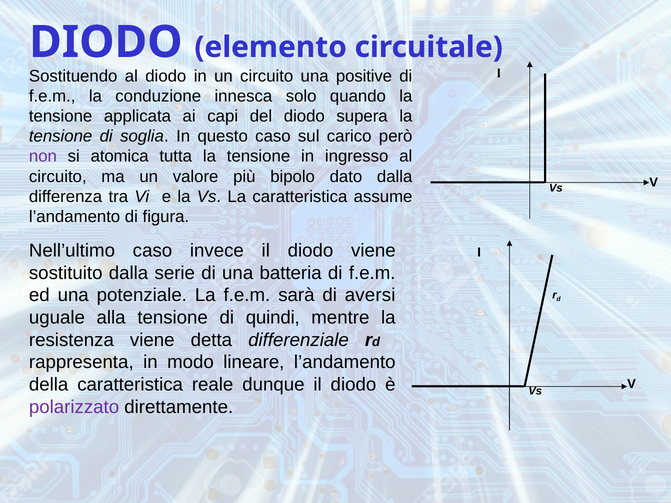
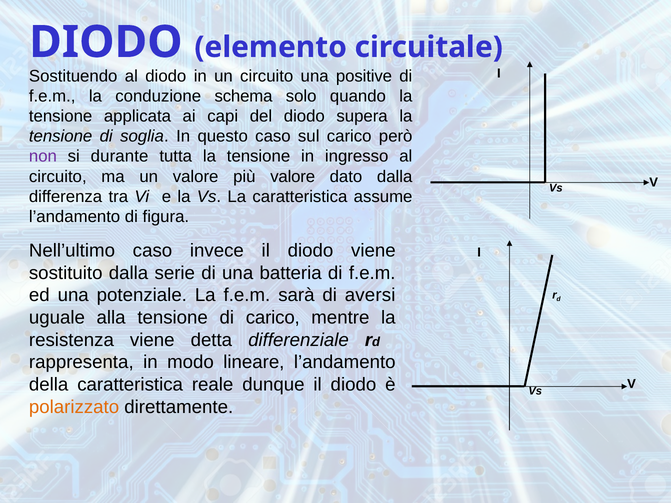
innesca: innesca -> schema
atomica: atomica -> durante
più bipolo: bipolo -> valore
di quindi: quindi -> carico
polarizzato colour: purple -> orange
